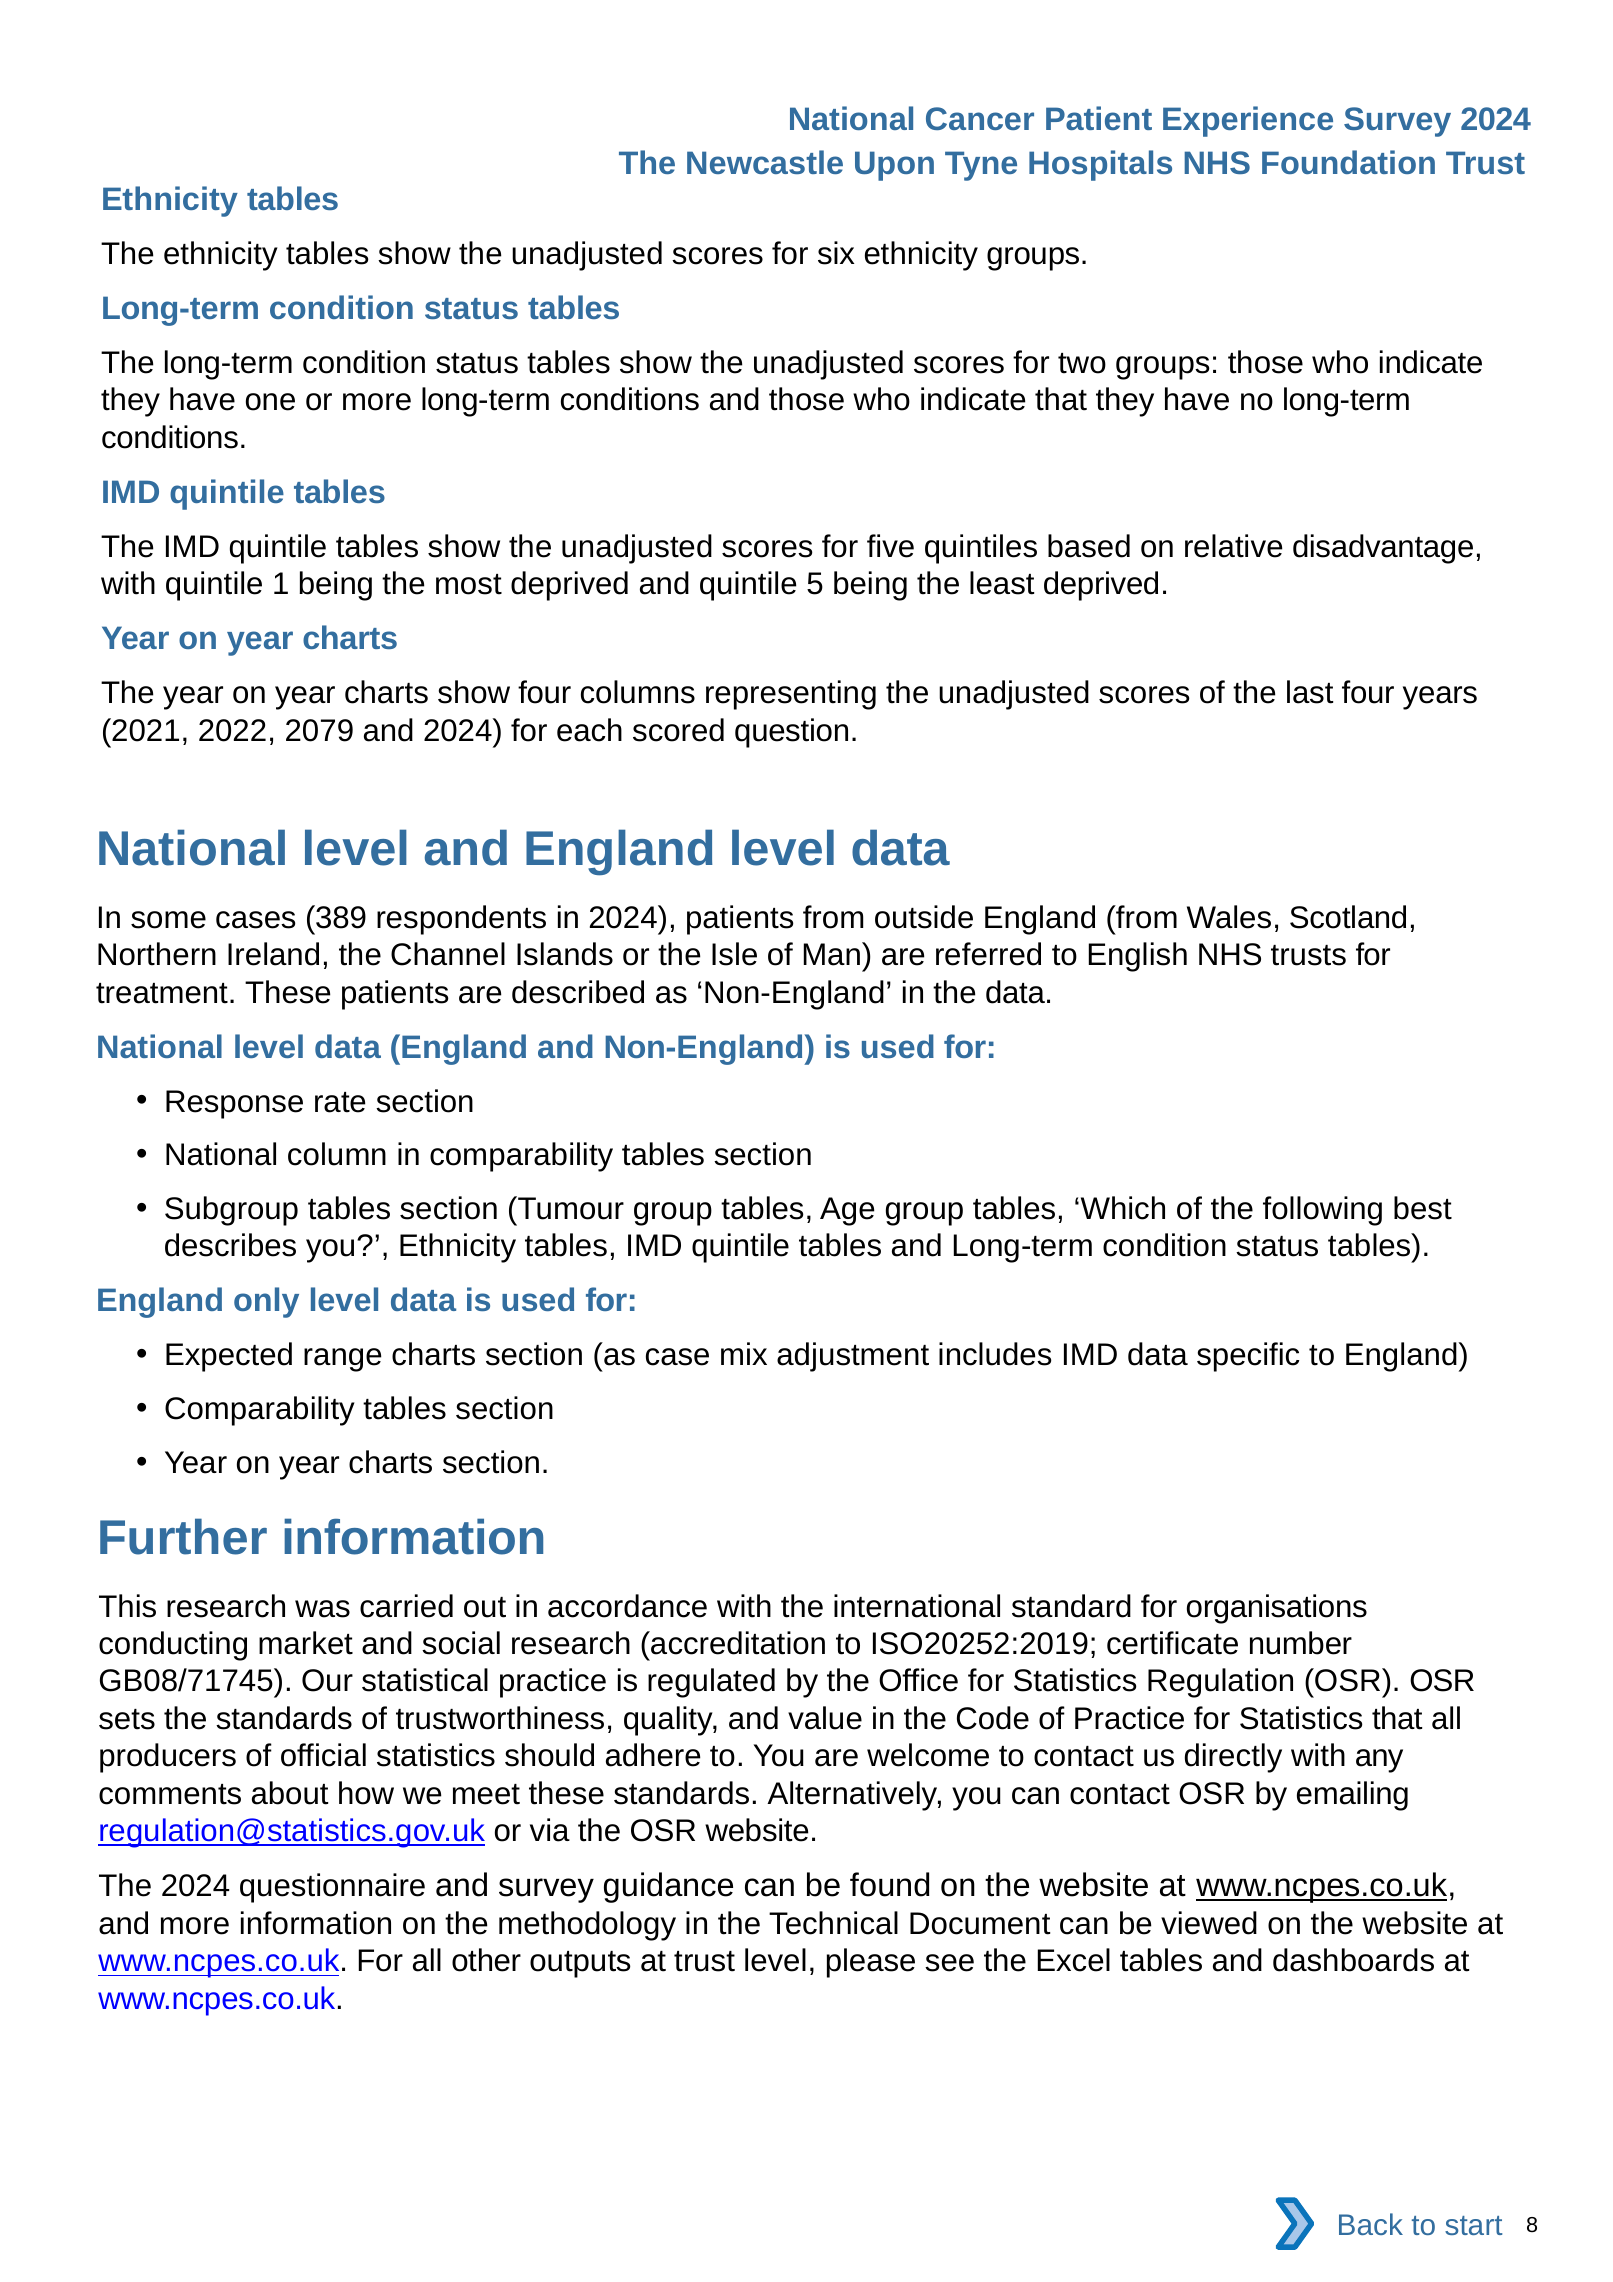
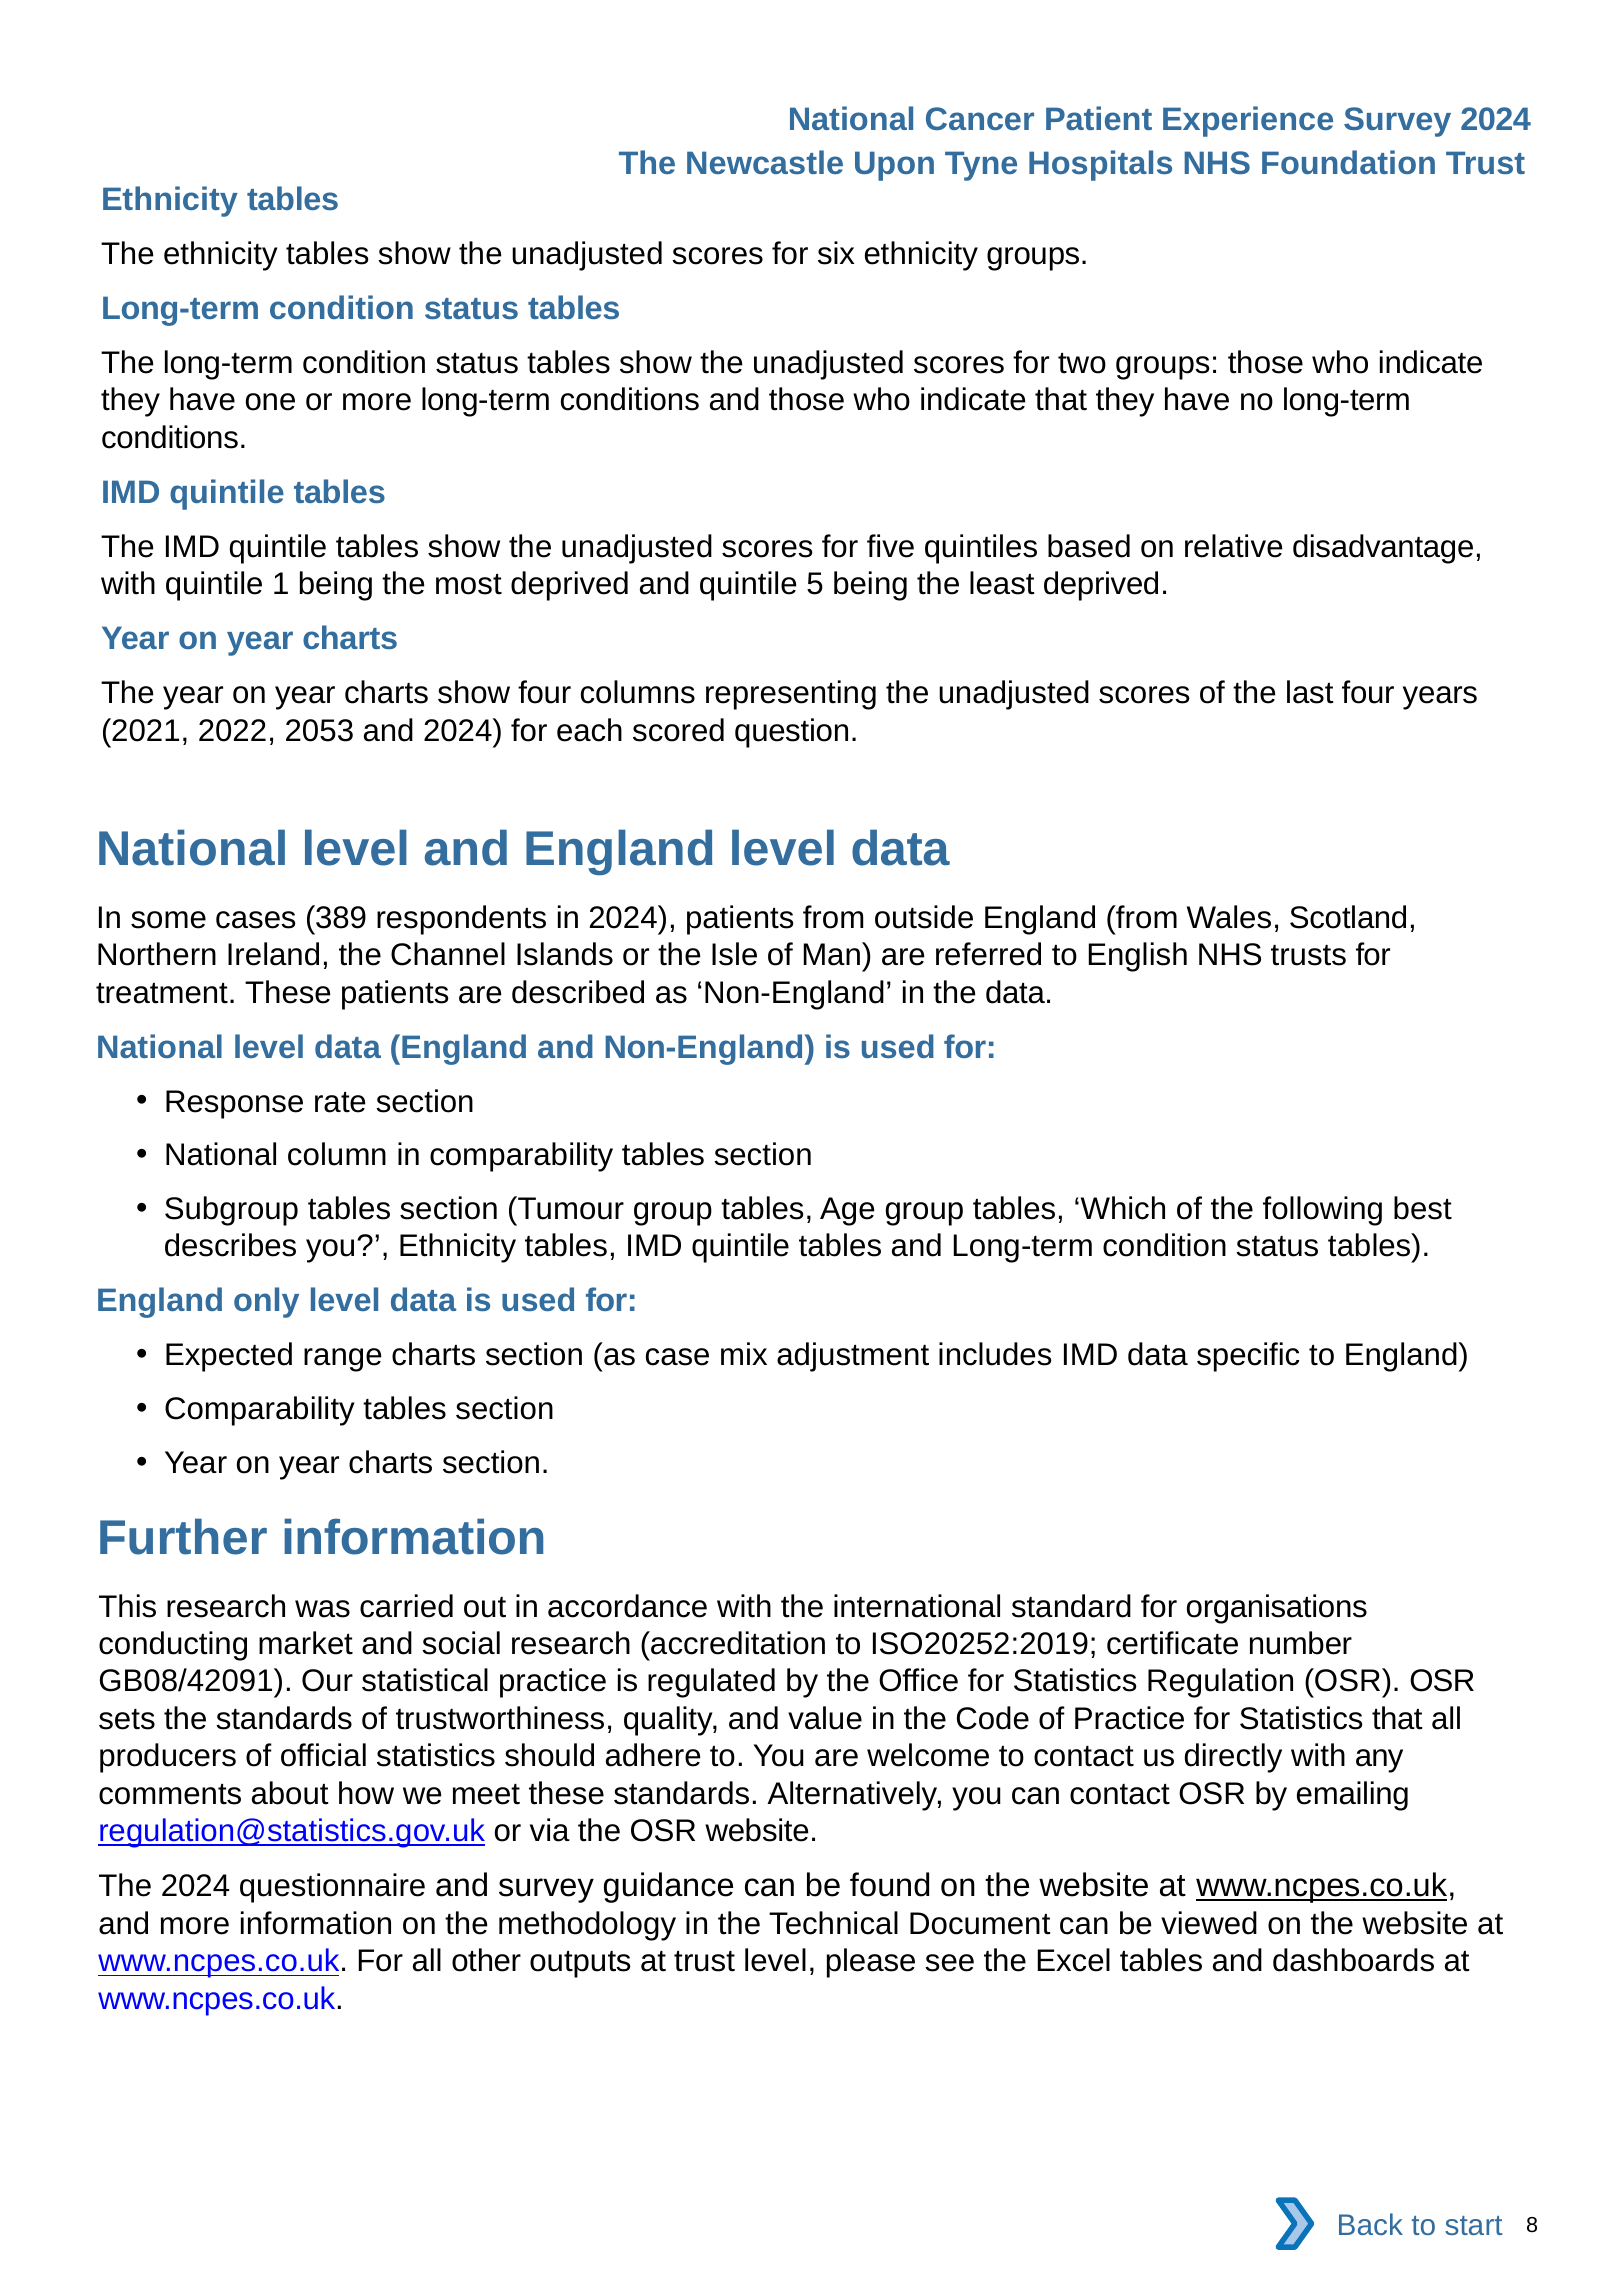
2079: 2079 -> 2053
GB08/71745: GB08/71745 -> GB08/42091
